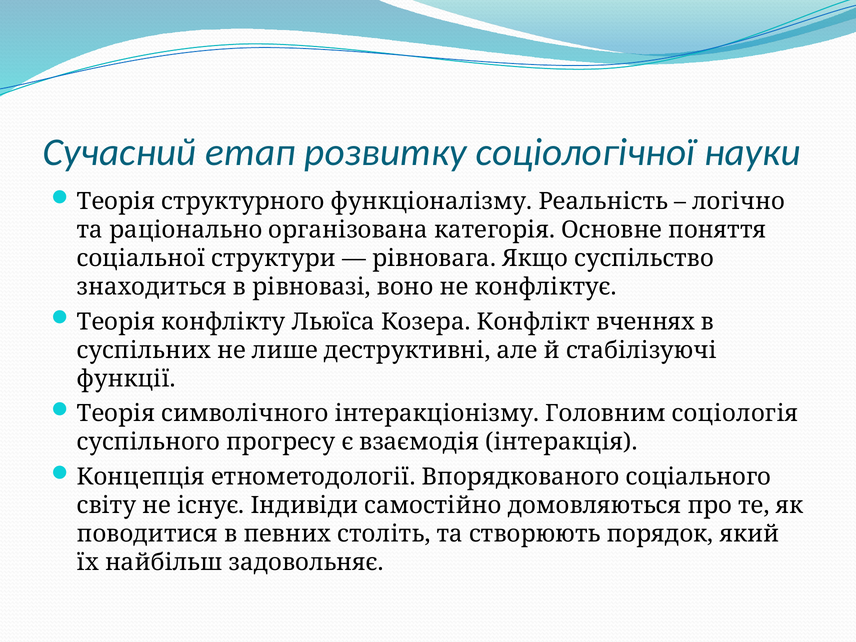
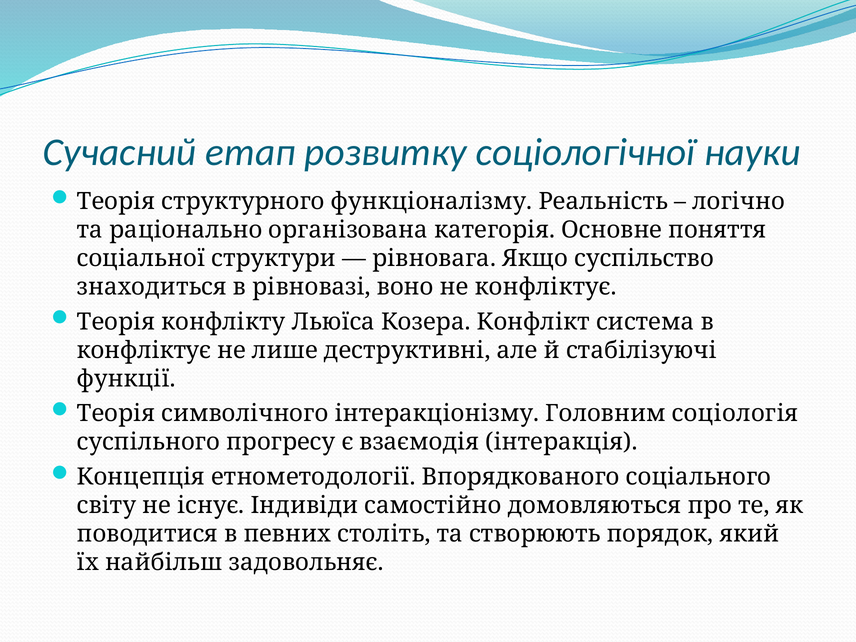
вченнях: вченнях -> система
суспільних at (144, 350): суспільних -> конфліктує
